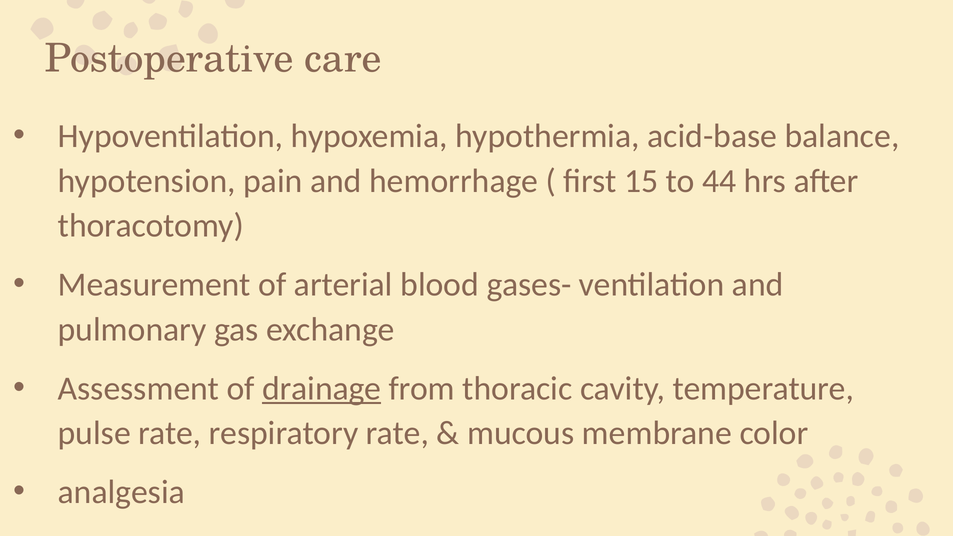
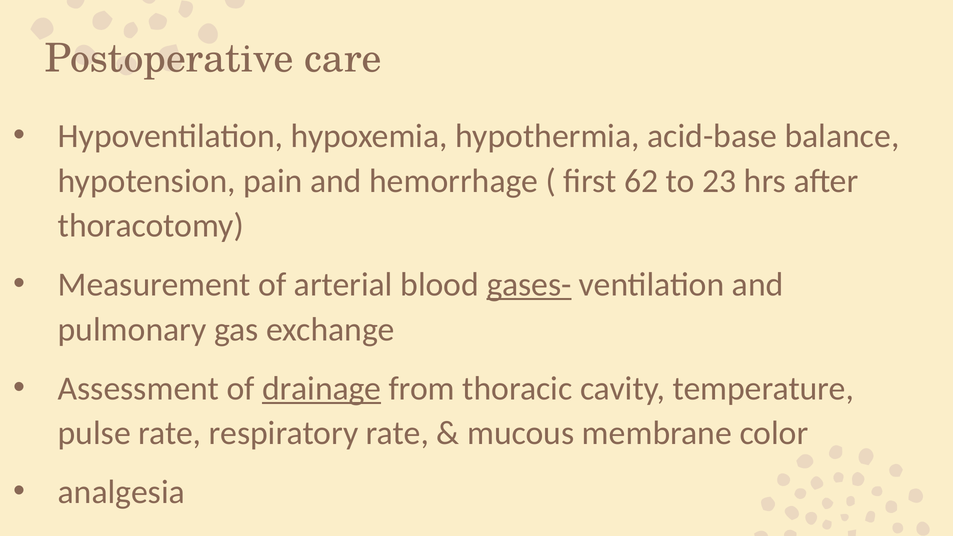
15: 15 -> 62
44: 44 -> 23
gases- underline: none -> present
